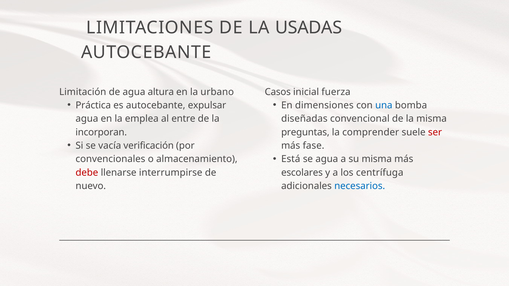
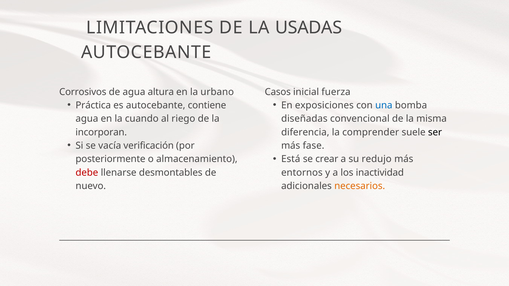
Limitación: Limitación -> Corrosivos
expulsar: expulsar -> contiene
dimensiones: dimensiones -> exposiciones
emplea: emplea -> cuando
entre: entre -> riego
preguntas: preguntas -> diferencia
ser colour: red -> black
se agua: agua -> crear
su misma: misma -> redujo
convencionales: convencionales -> posteriormente
interrumpirse: interrumpirse -> desmontables
escolares: escolares -> entornos
centrífuga: centrífuga -> inactividad
necesarios colour: blue -> orange
